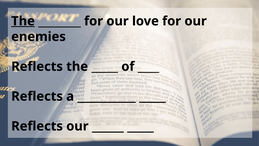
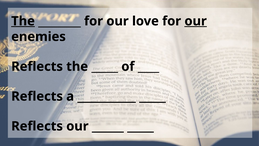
our at (196, 21) underline: none -> present
